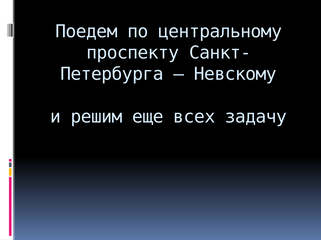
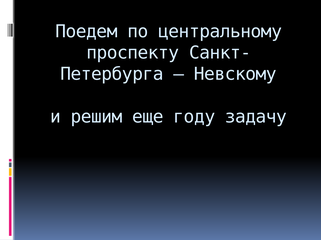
всех: всех -> году
